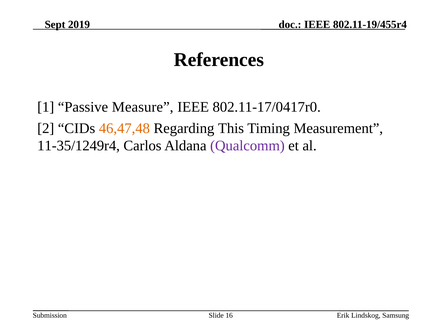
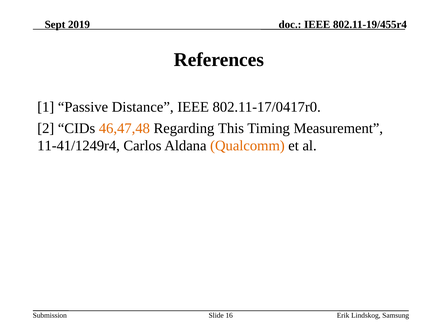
Measure: Measure -> Distance
11-35/1249r4: 11-35/1249r4 -> 11-41/1249r4
Qualcomm colour: purple -> orange
